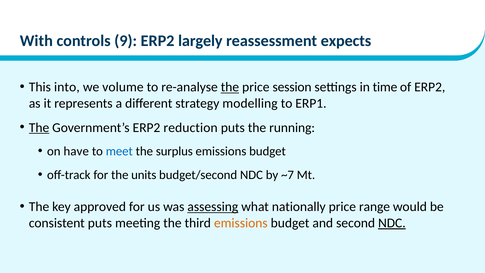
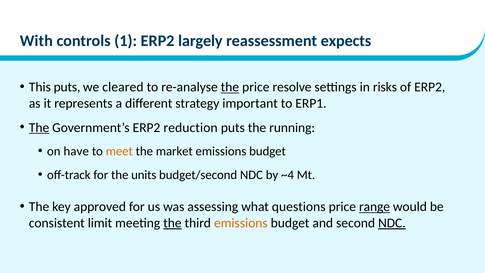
9: 9 -> 1
This into: into -> puts
volume: volume -> cleared
session: session -> resolve
time: time -> risks
modelling: modelling -> important
meet colour: blue -> orange
surplus: surplus -> market
~7: ~7 -> ~4
assessing underline: present -> none
nationally: nationally -> questions
range underline: none -> present
consistent puts: puts -> limit
the at (172, 223) underline: none -> present
